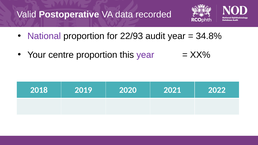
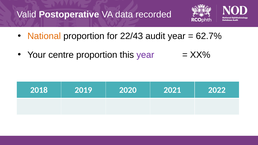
National colour: purple -> orange
22/93: 22/93 -> 22/43
34.8%: 34.8% -> 62.7%
